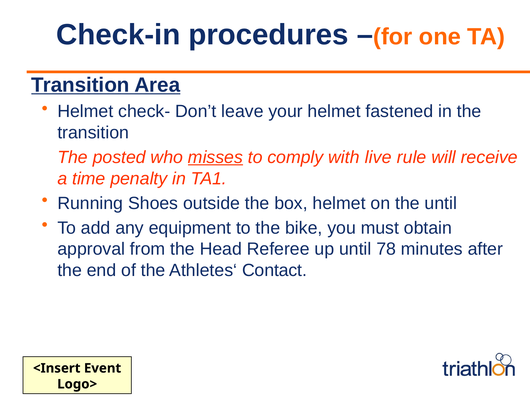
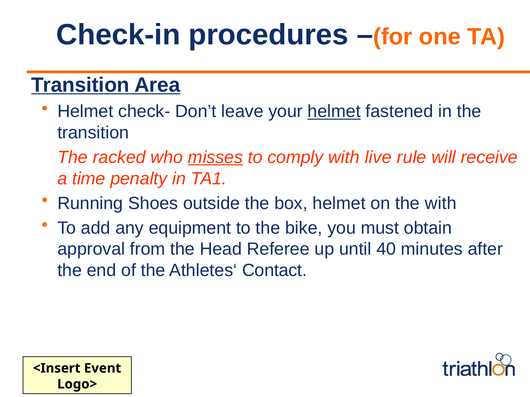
helmet at (334, 112) underline: none -> present
posted: posted -> racked
the until: until -> with
78: 78 -> 40
